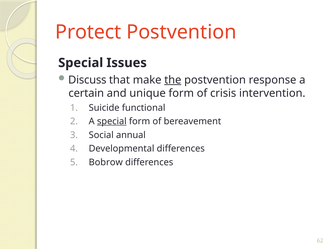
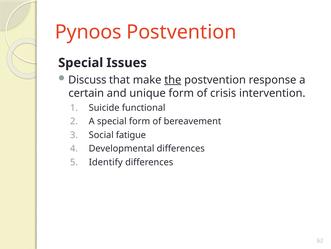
Protect: Protect -> Pynoos
special at (112, 121) underline: present -> none
annual: annual -> fatigue
Bobrow: Bobrow -> Identify
